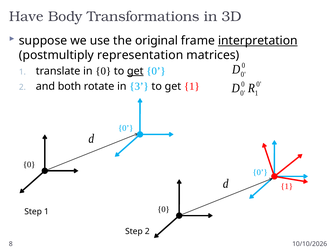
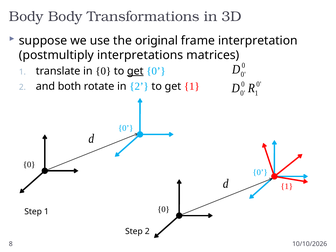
Have at (26, 17): Have -> Body
interpretation underline: present -> none
representation: representation -> interpretations
in 3: 3 -> 2
